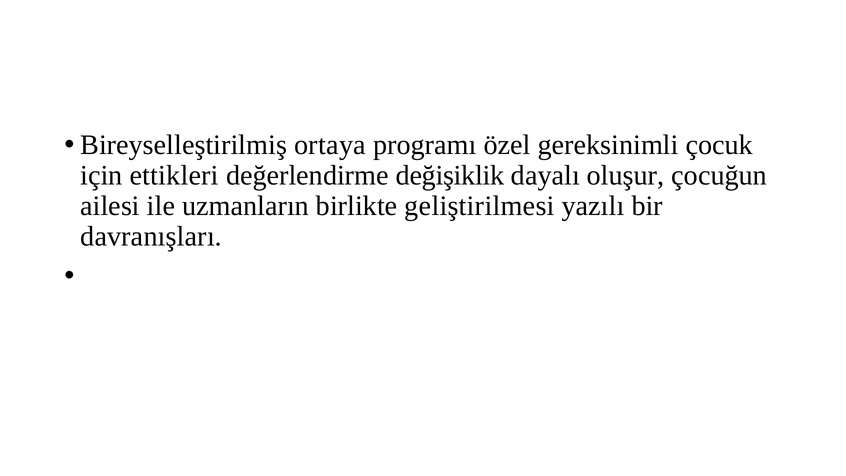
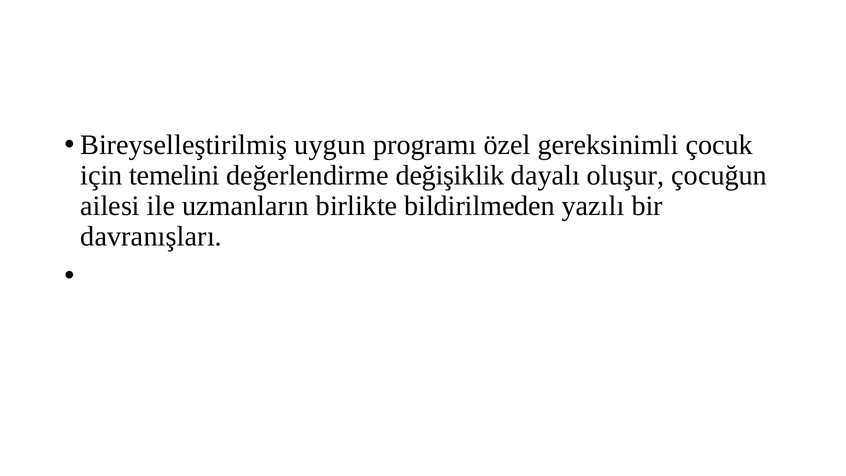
ortaya: ortaya -> uygun
ettikleri: ettikleri -> temelini
geliştirilmesi: geliştirilmesi -> bildirilmeden
